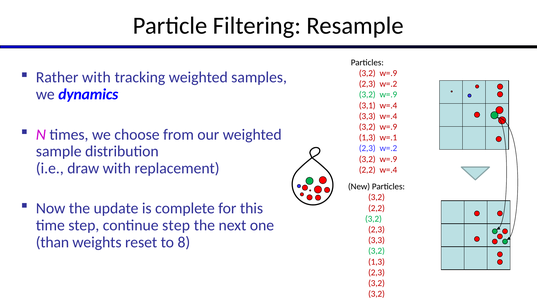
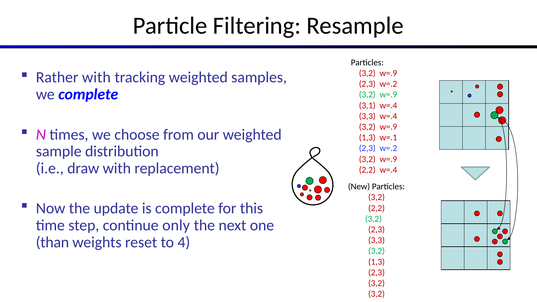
we dynamics: dynamics -> complete
continue step: step -> only
8: 8 -> 4
